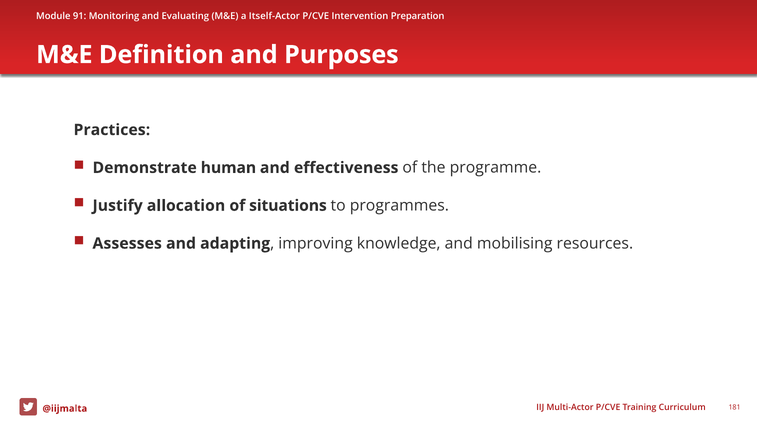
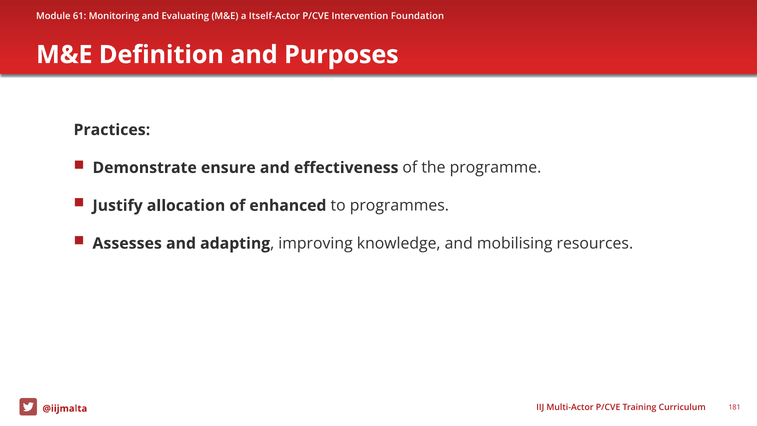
91: 91 -> 61
Preparation: Preparation -> Foundation
human: human -> ensure
situations: situations -> enhanced
